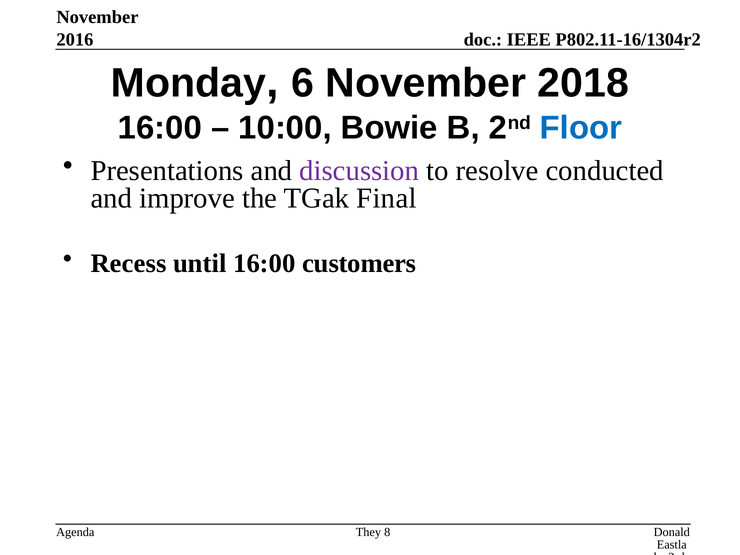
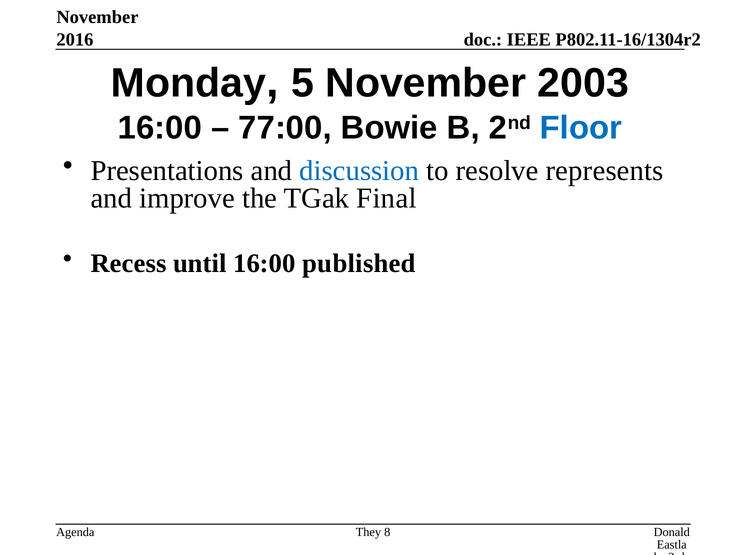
6: 6 -> 5
2018: 2018 -> 2003
10:00: 10:00 -> 77:00
discussion colour: purple -> blue
conducted: conducted -> represents
customers: customers -> published
